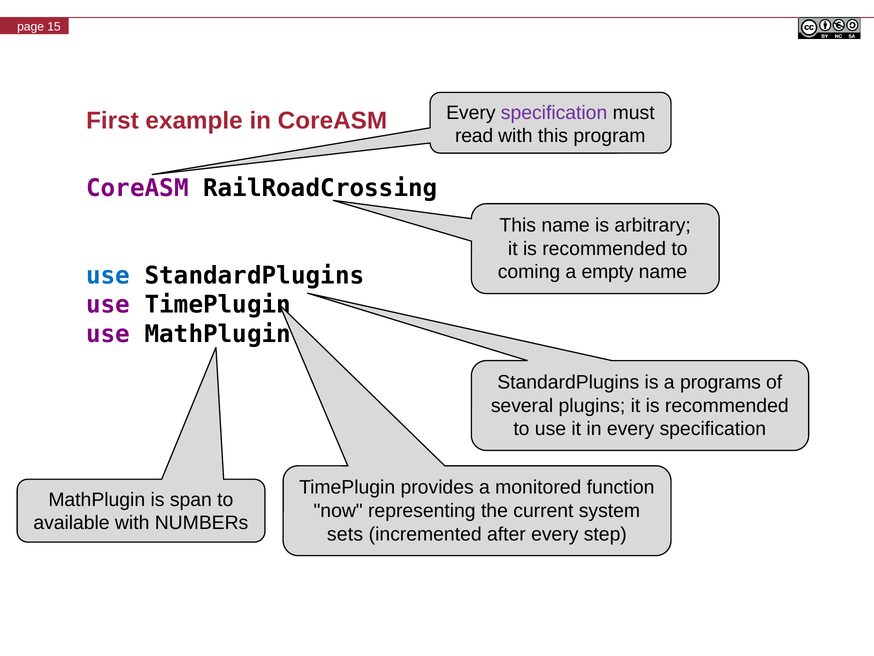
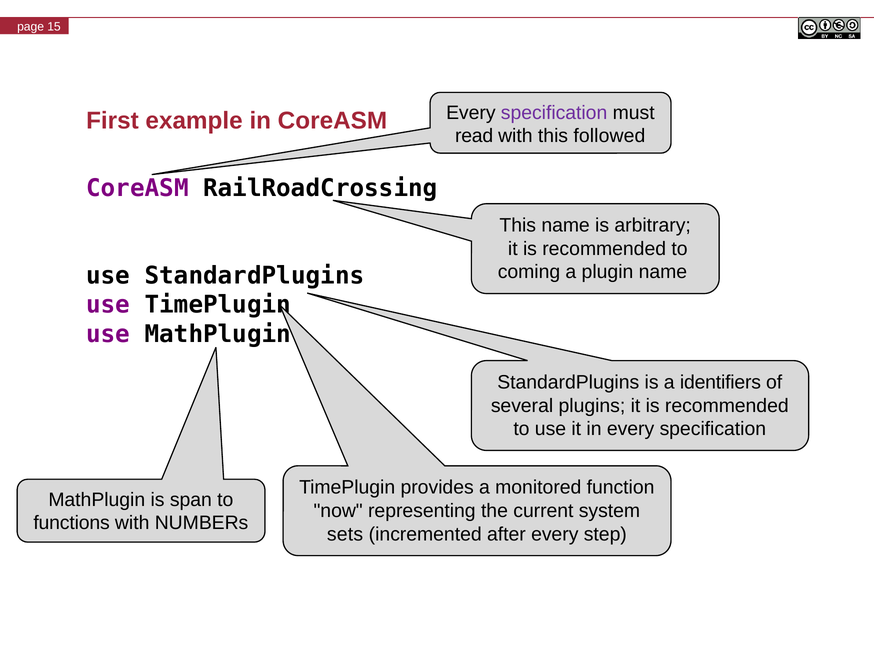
program: program -> followed
empty: empty -> plugin
use at (108, 276) colour: blue -> black
programs: programs -> identifiers
available: available -> functions
